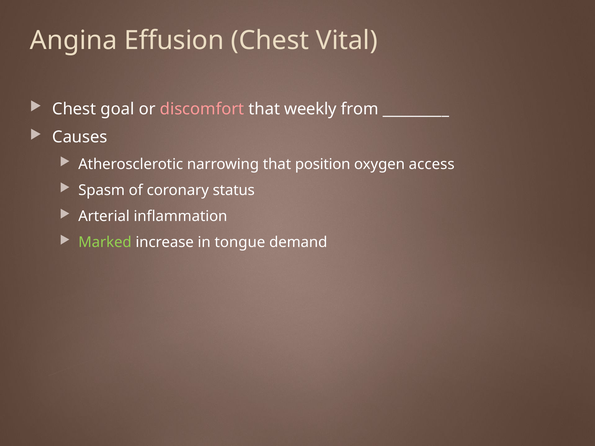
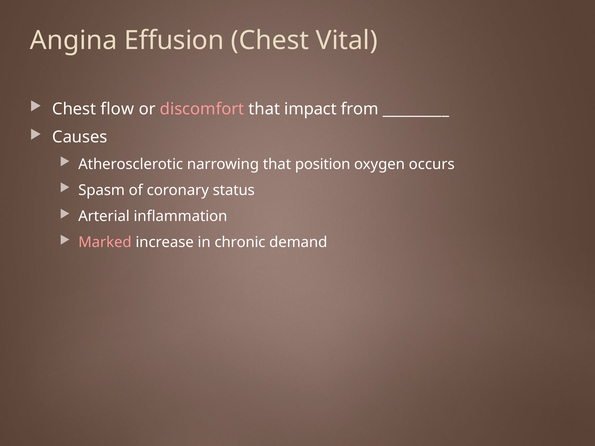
goal: goal -> flow
weekly: weekly -> impact
access: access -> occurs
Marked colour: light green -> pink
tongue: tongue -> chronic
